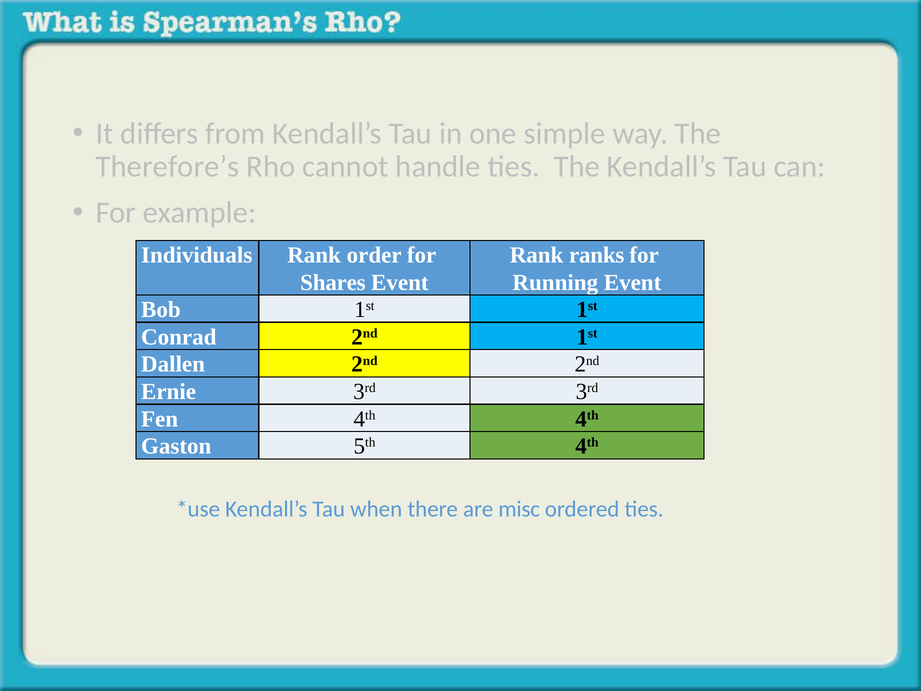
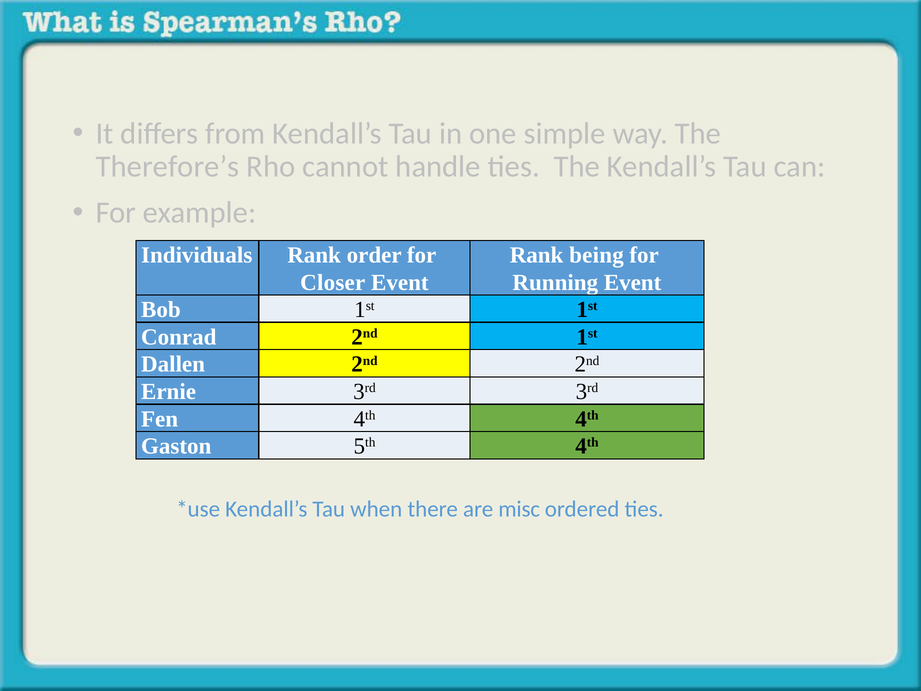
ranks: ranks -> being
Shares: Shares -> Closer
